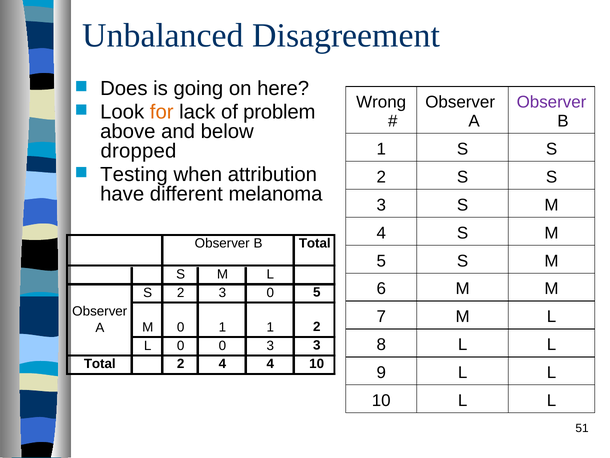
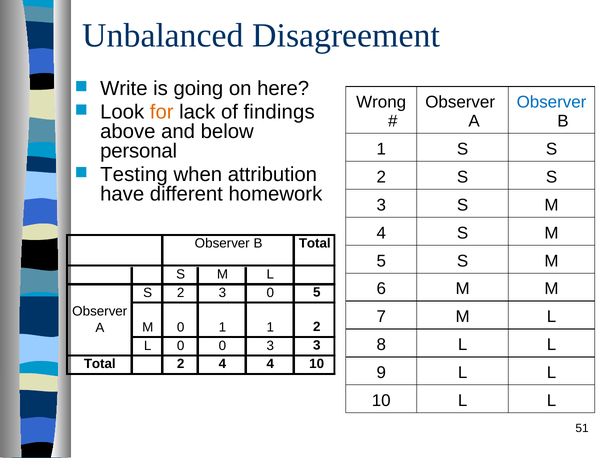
Does: Does -> Write
Observer at (552, 102) colour: purple -> blue
problem: problem -> findings
dropped: dropped -> personal
melanoma: melanoma -> homework
